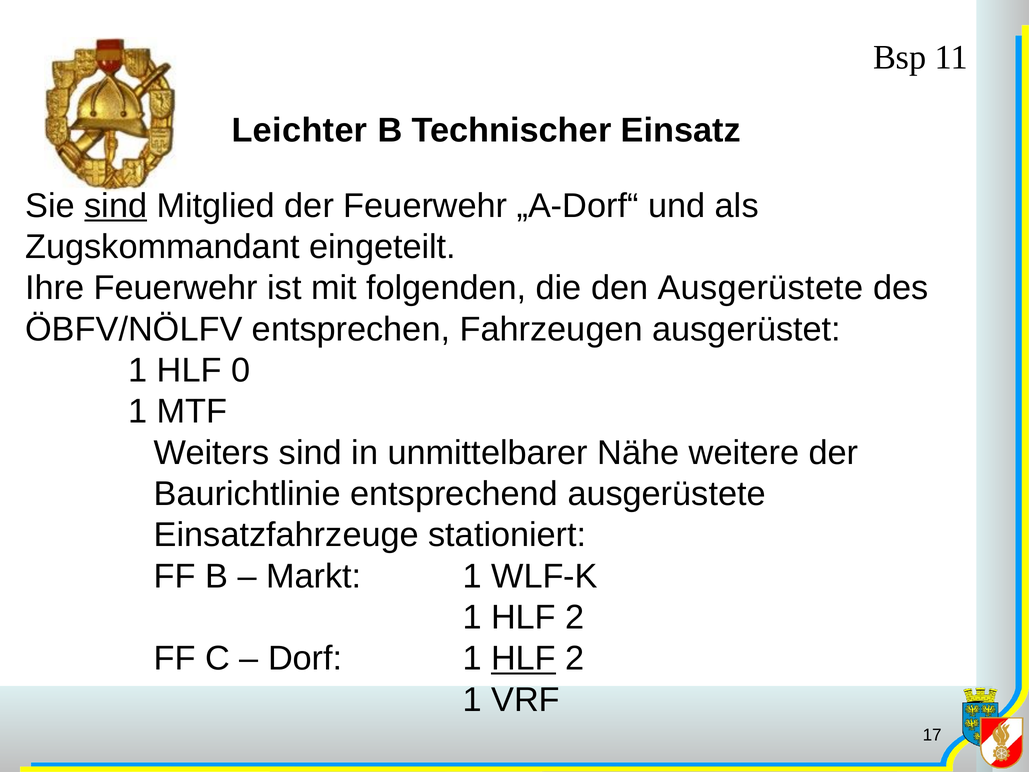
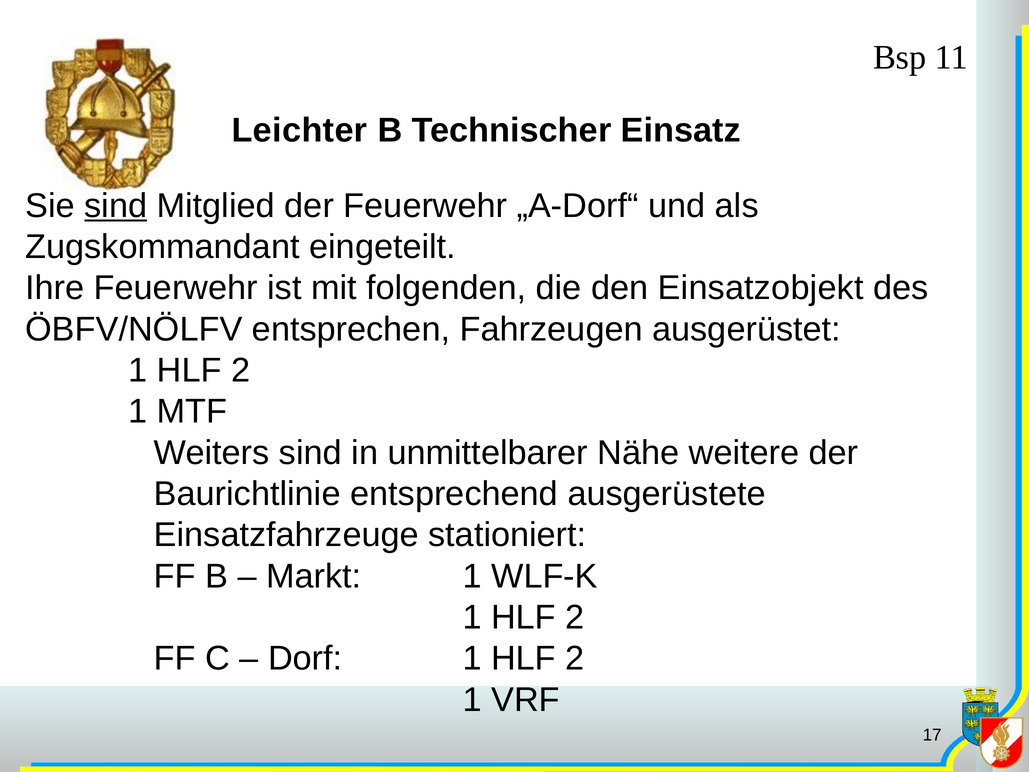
den Ausgerüstete: Ausgerüstete -> Einsatzobjekt
0 at (241, 370): 0 -> 2
HLF at (524, 658) underline: present -> none
